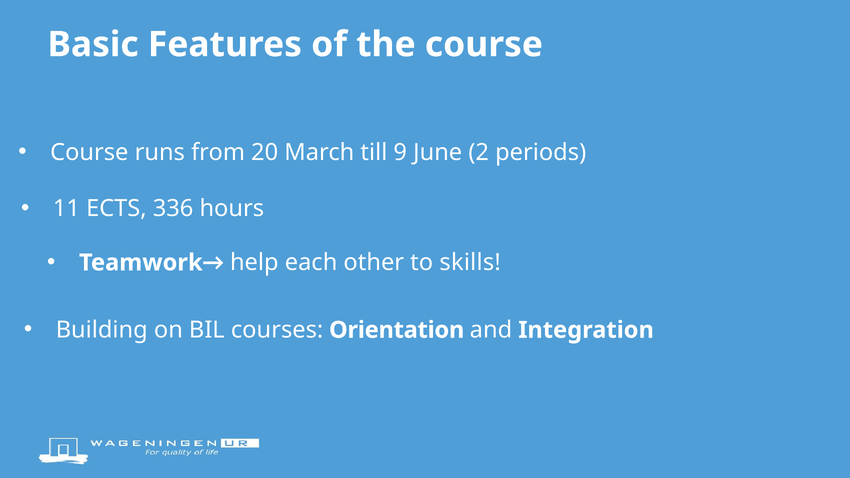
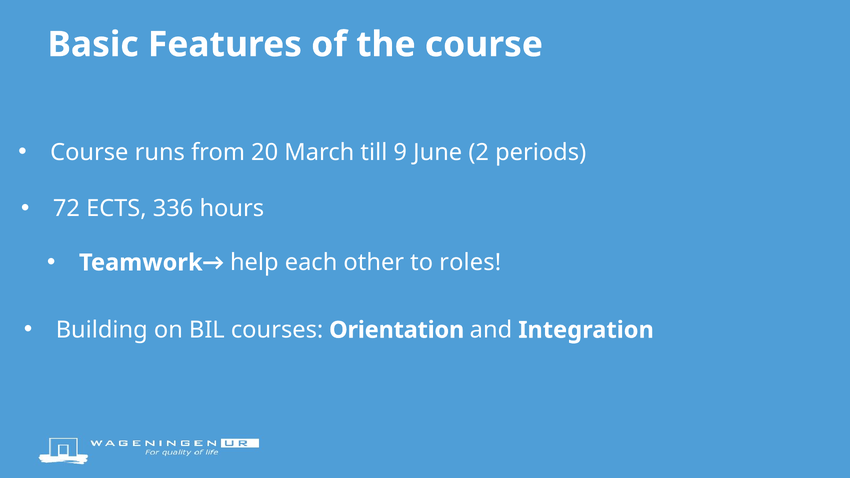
11: 11 -> 72
skills: skills -> roles
